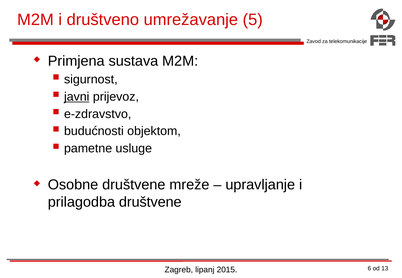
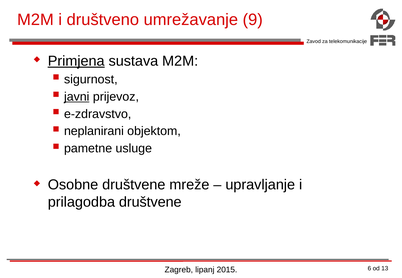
5: 5 -> 9
Primjena underline: none -> present
budućnosti: budućnosti -> neplanirani
